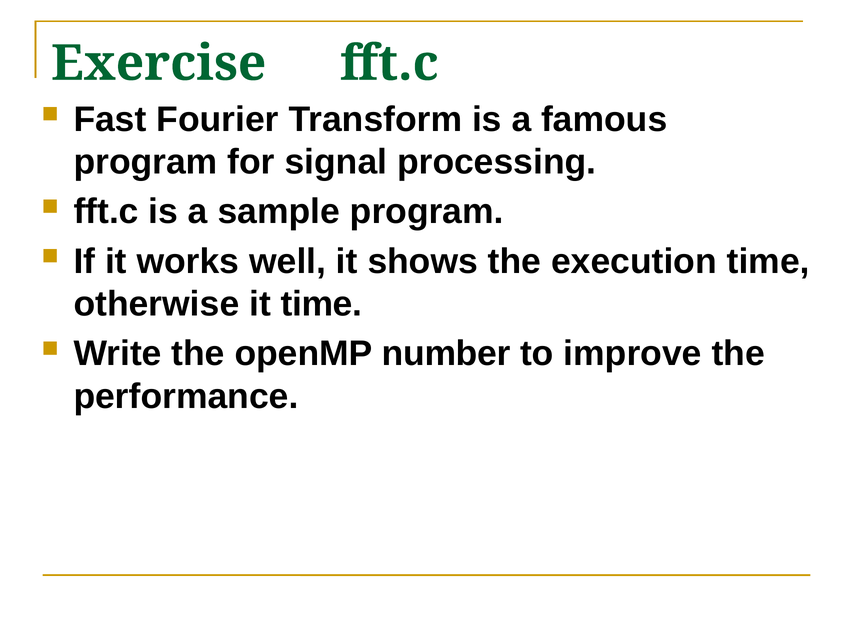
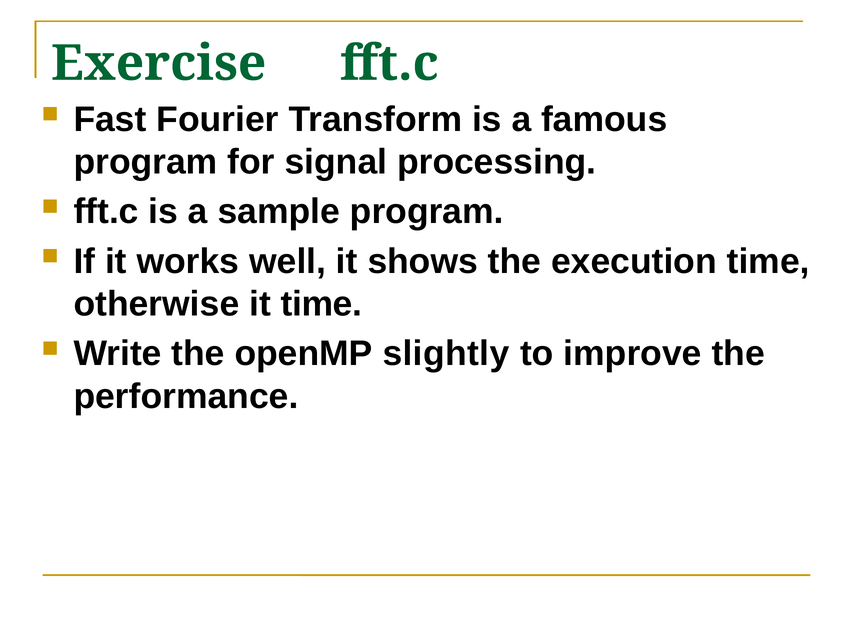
number: number -> slightly
